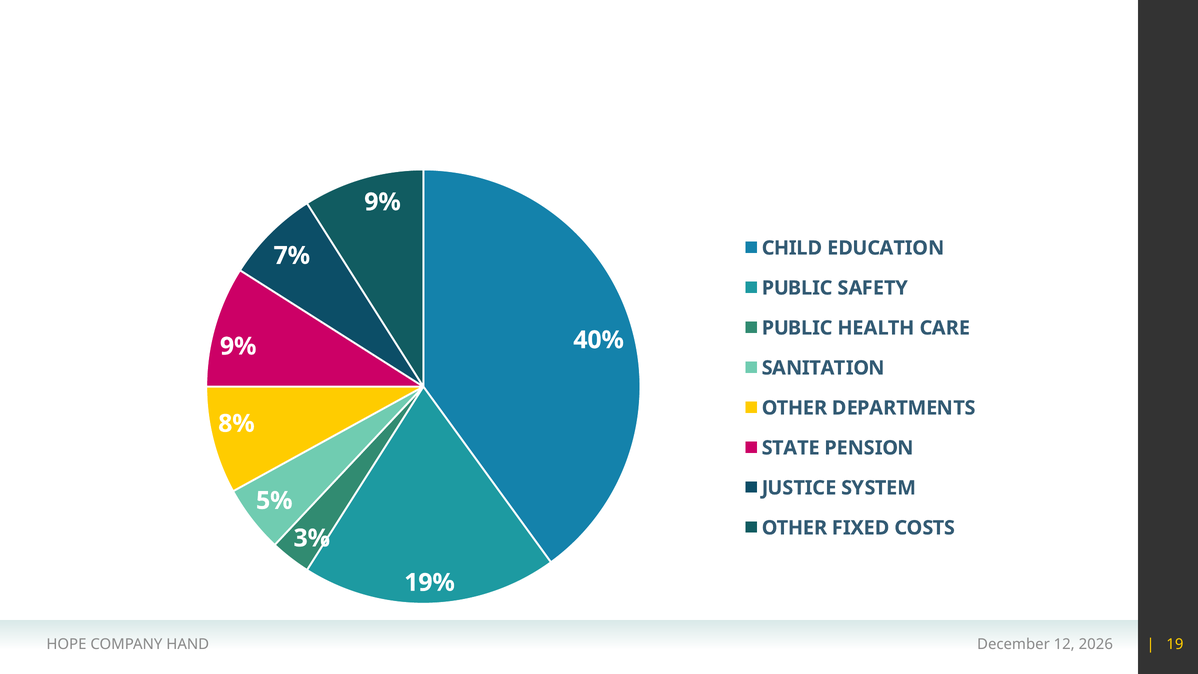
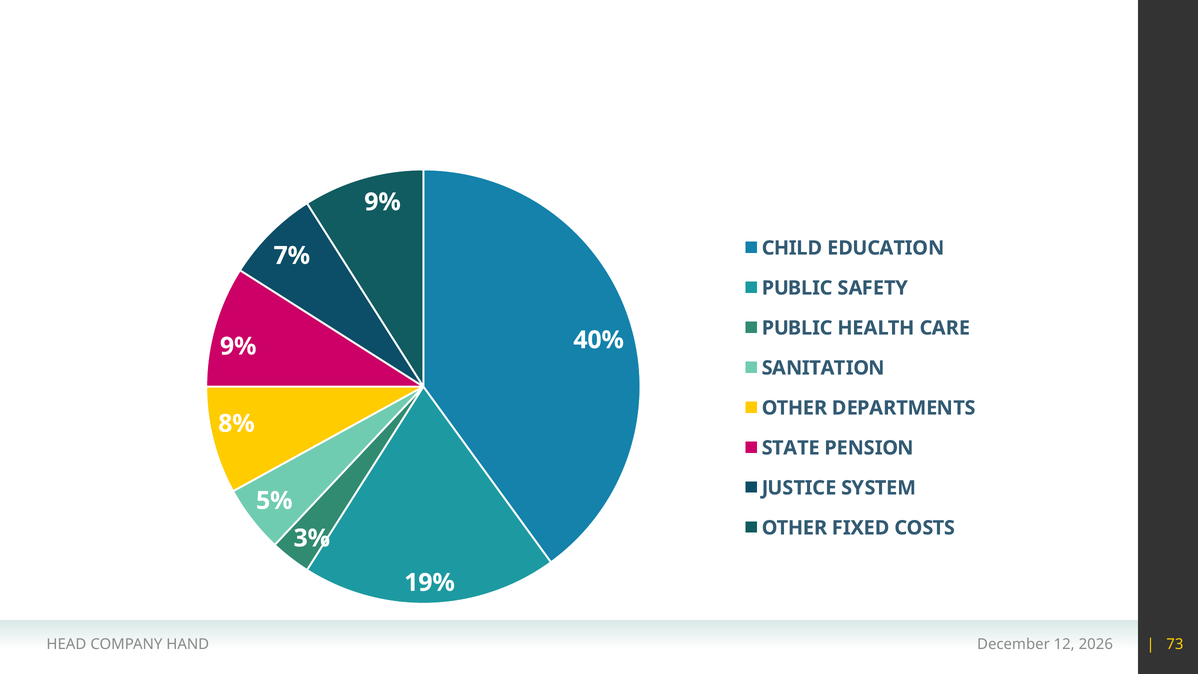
HOPE: HOPE -> HEAD
19: 19 -> 73
